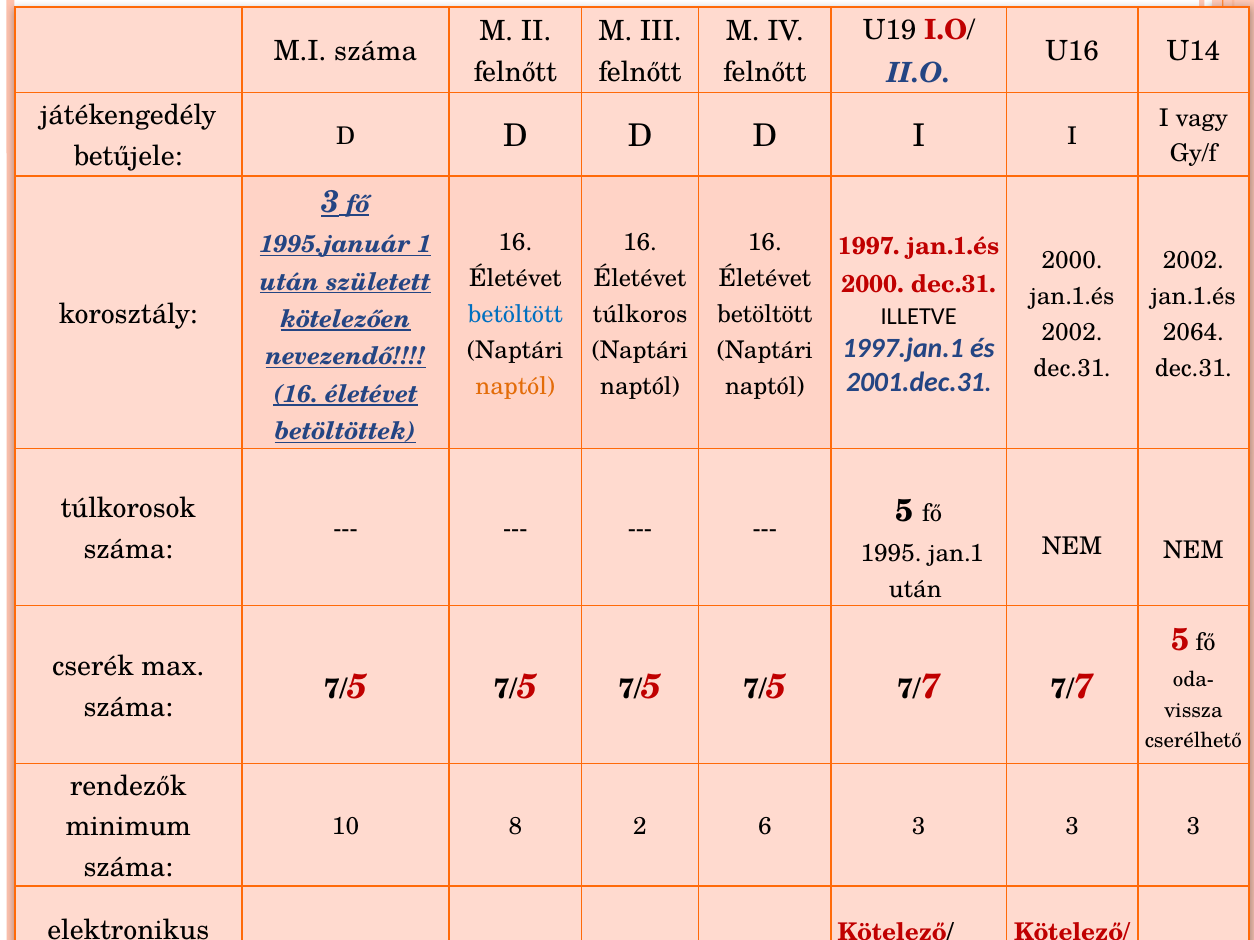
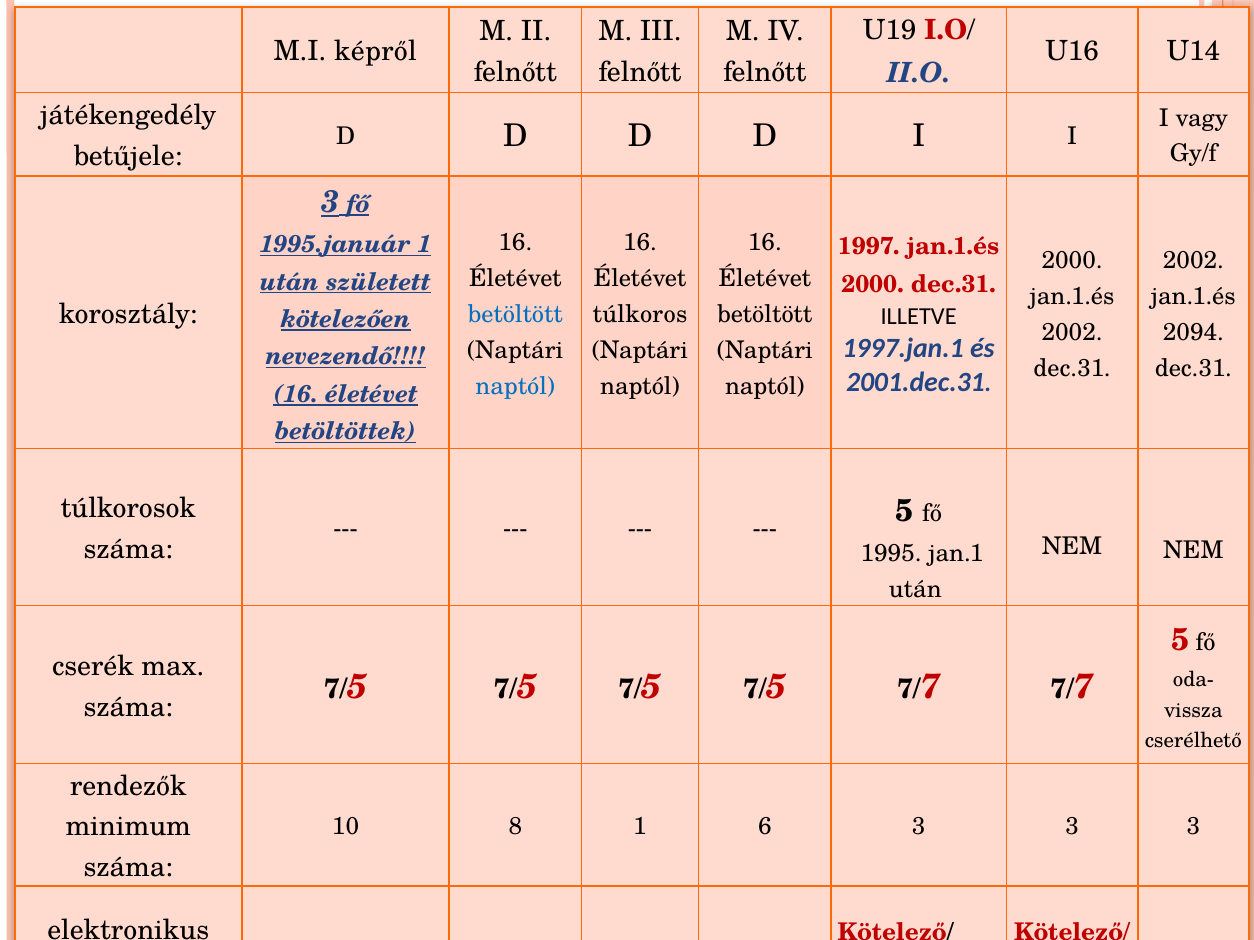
M.I száma: száma -> képről
2064: 2064 -> 2094
naptól at (515, 386) colour: orange -> blue
8 2: 2 -> 1
